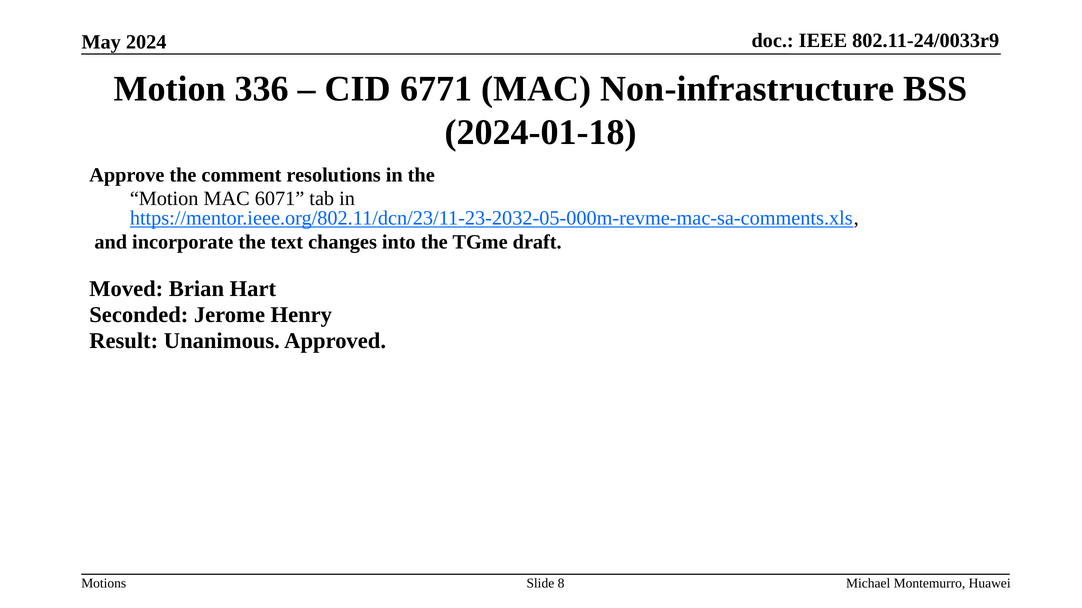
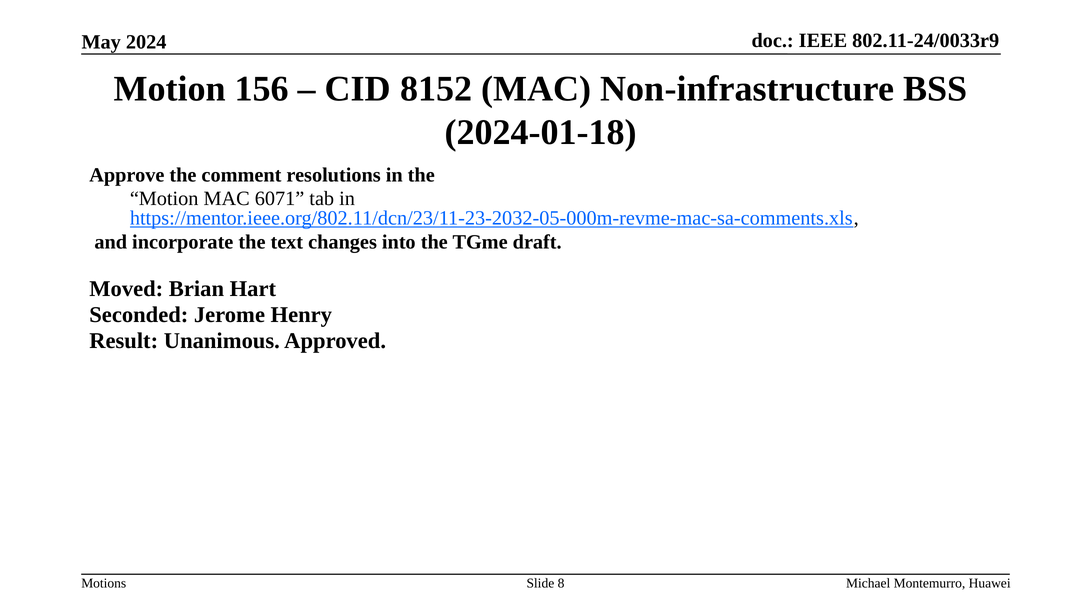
336: 336 -> 156
6771: 6771 -> 8152
